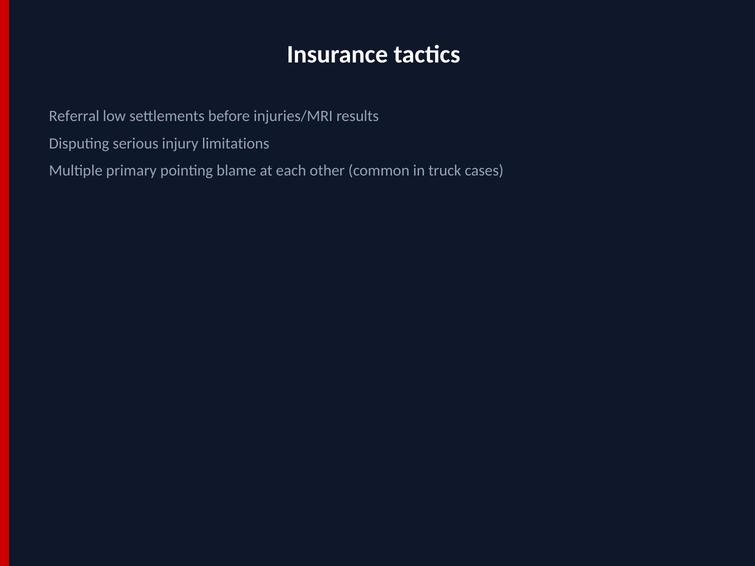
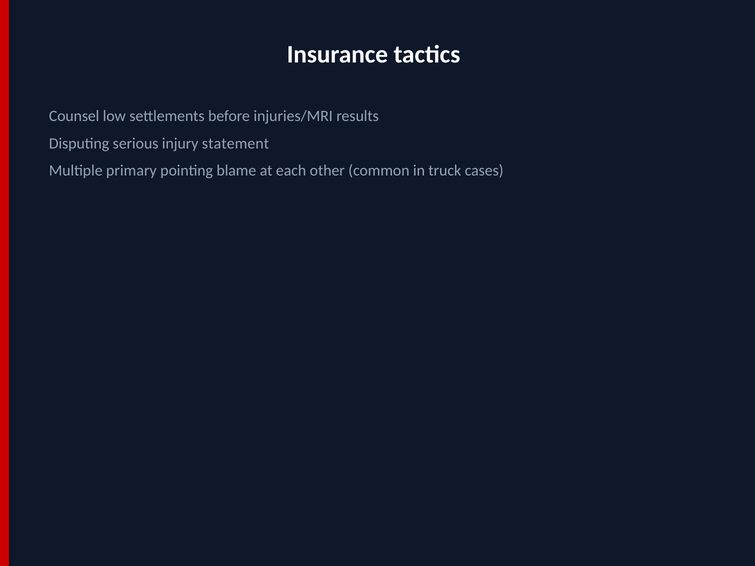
Referral: Referral -> Counsel
limitations: limitations -> statement
